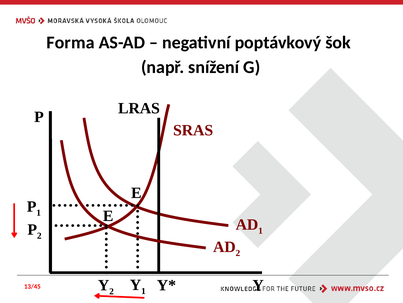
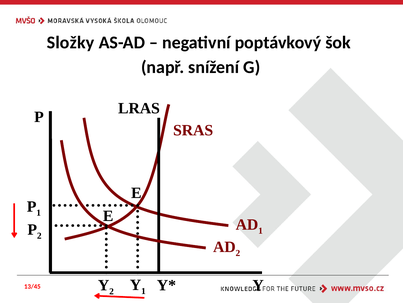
Forma: Forma -> Složky
